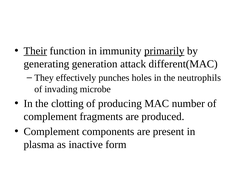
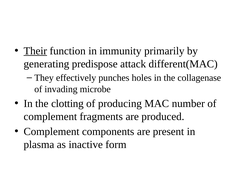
primarily underline: present -> none
generation: generation -> predispose
neutrophils: neutrophils -> collagenase
